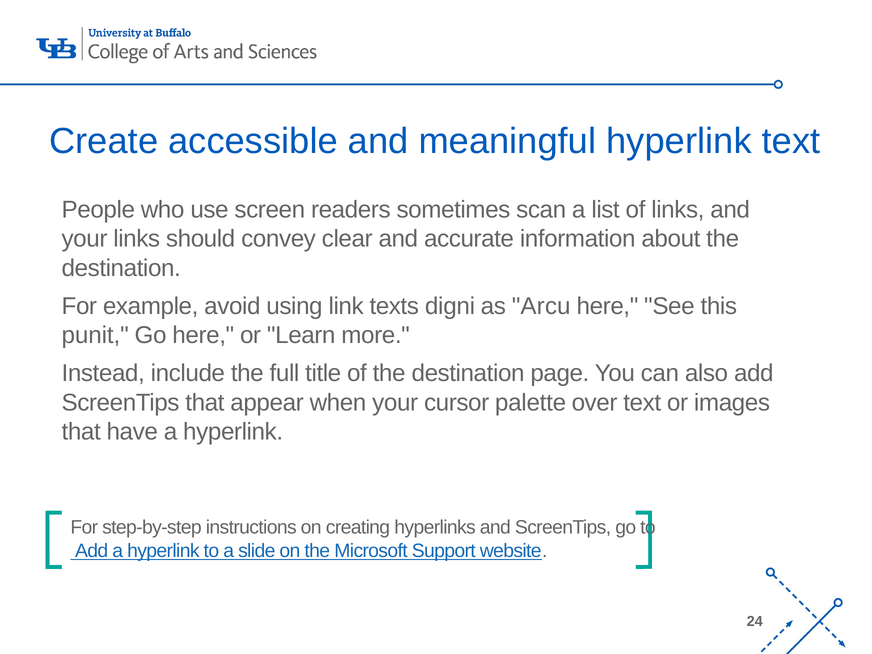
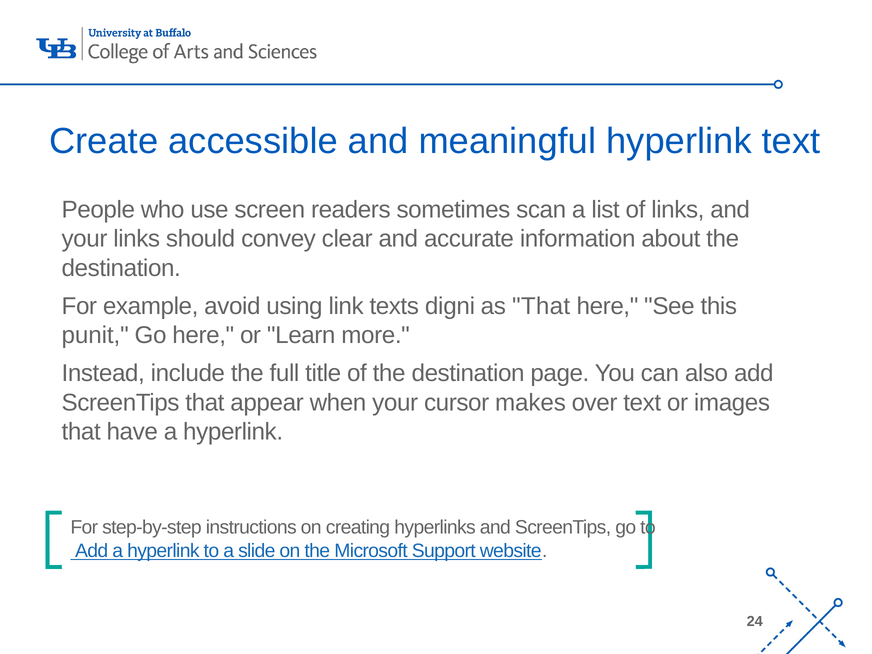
as Arcu: Arcu -> That
palette: palette -> makes
